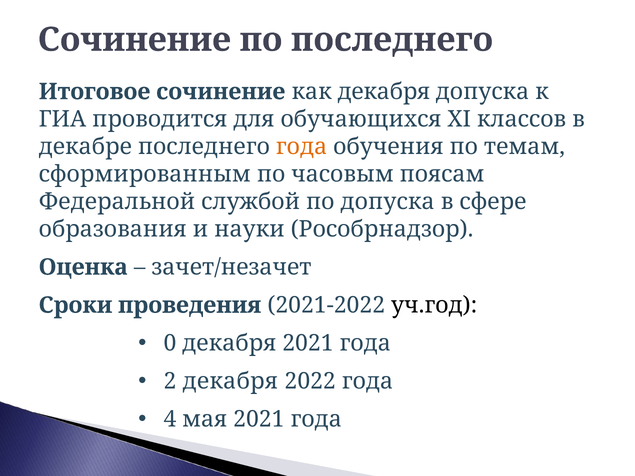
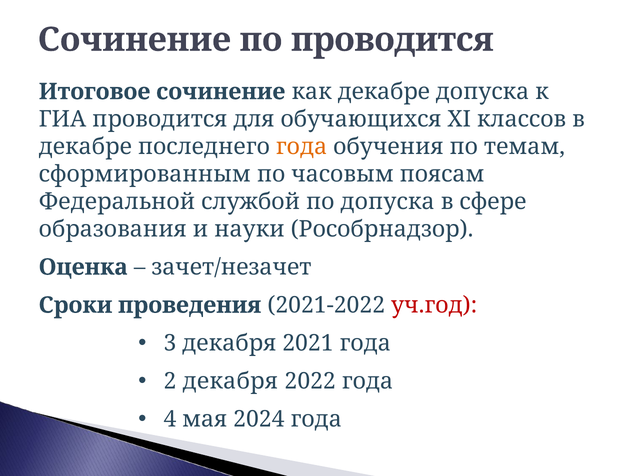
по последнего: последнего -> проводится
как декабря: декабря -> декабре
уч.год colour: black -> red
0: 0 -> 3
мая 2021: 2021 -> 2024
